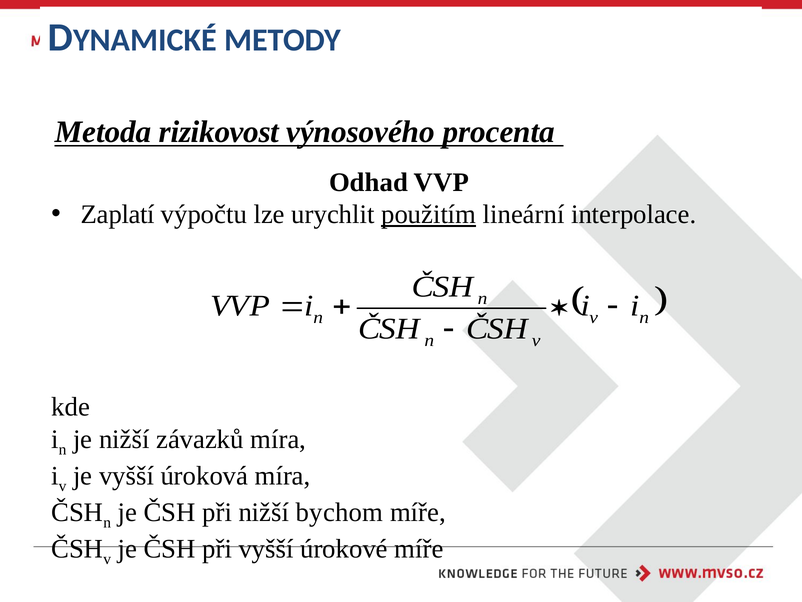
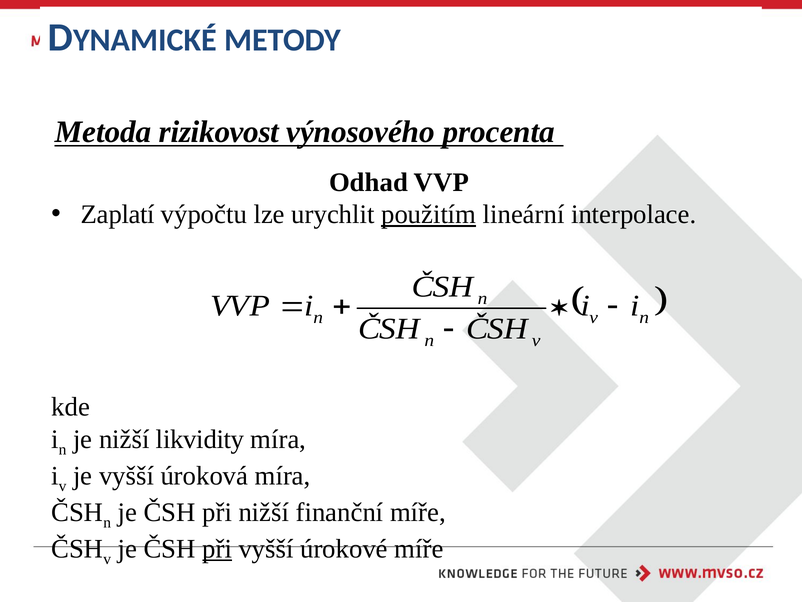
závazků: závazků -> likvidity
bychom: bychom -> finanční
při at (217, 548) underline: none -> present
